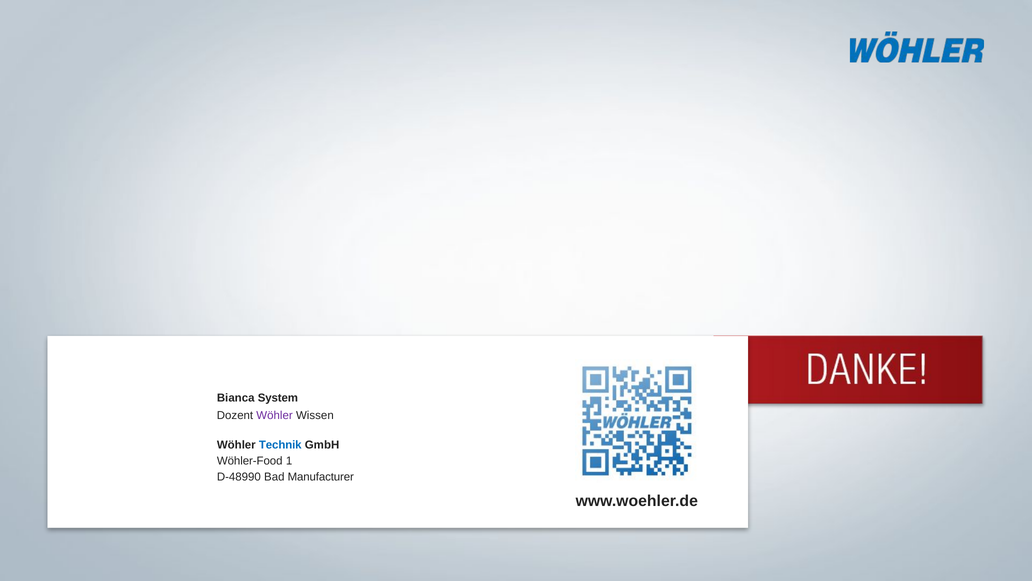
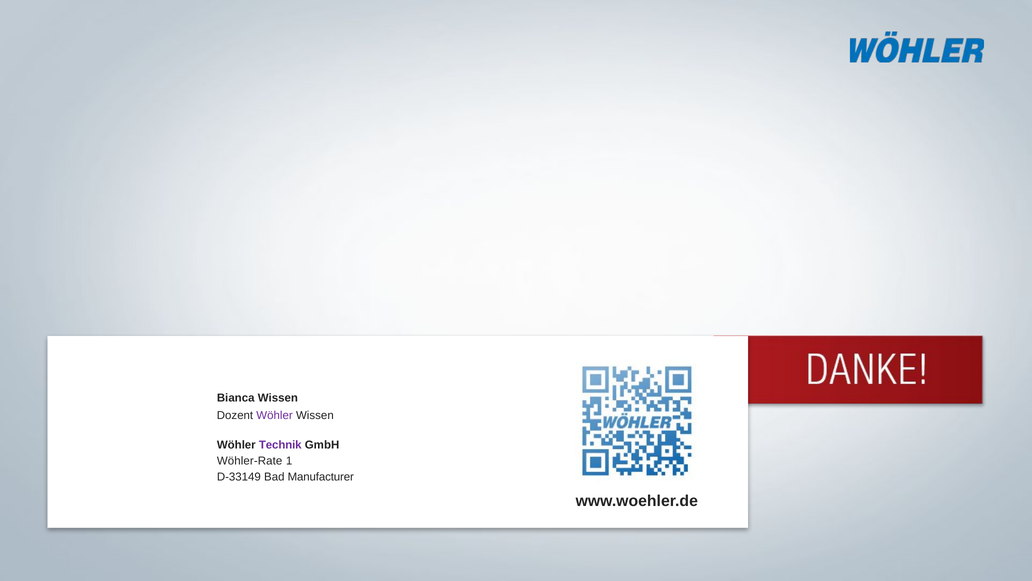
Bianca System: System -> Wissen
Technik colour: blue -> purple
Wöhler-Food: Wöhler-Food -> Wöhler-Rate
D-48990: D-48990 -> D-33149
